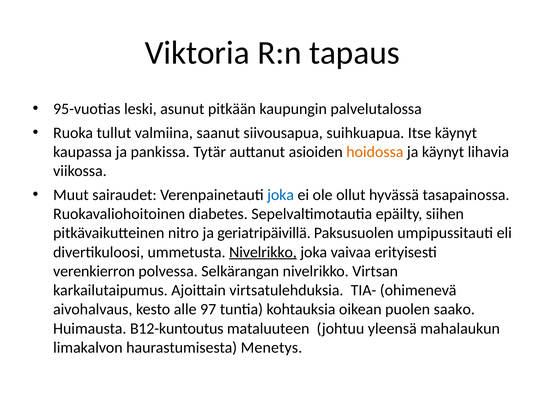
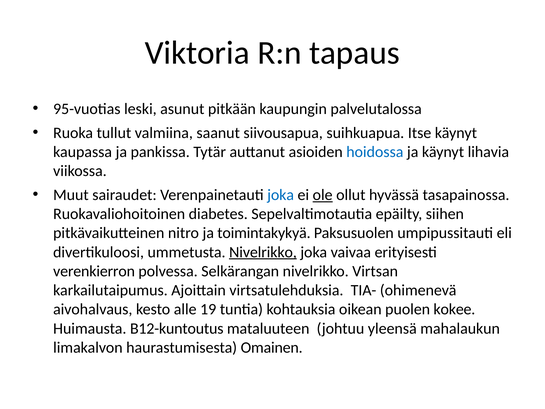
hoidossa colour: orange -> blue
ole underline: none -> present
geriatripäivillä: geriatripäivillä -> toimintakykyä
97: 97 -> 19
saako: saako -> kokee
Menetys: Menetys -> Omainen
